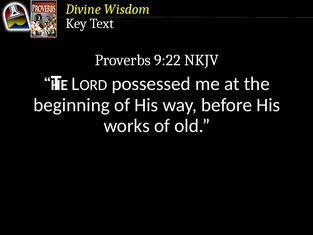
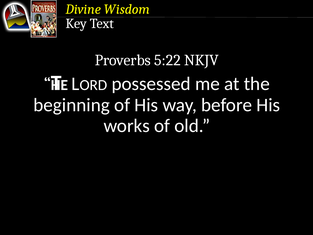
9:22: 9:22 -> 5:22
